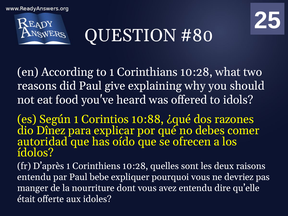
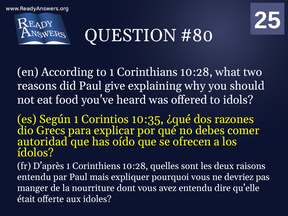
10:88: 10:88 -> 10:35
Dînez: Dînez -> Grecs
bebe: bebe -> mais
